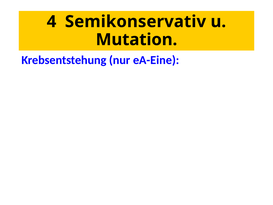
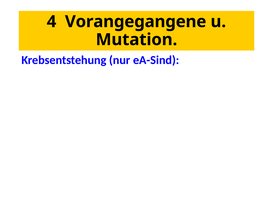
Semikonservativ: Semikonservativ -> Vorangegangene
eA-Eine: eA-Eine -> eA-Sind
